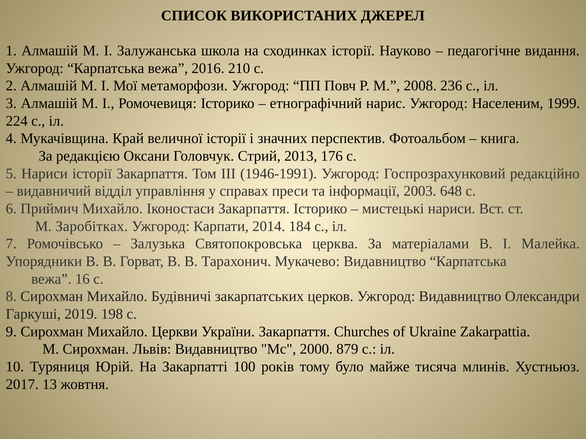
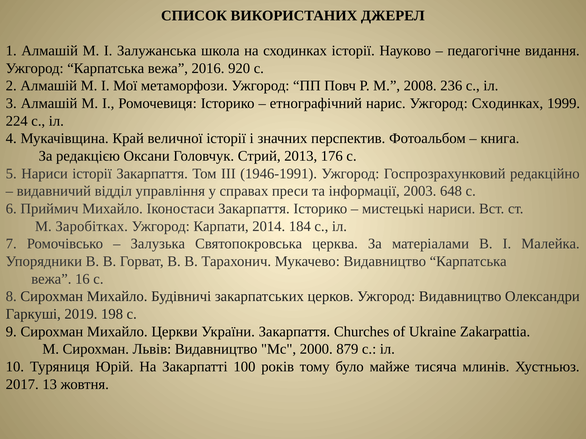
210: 210 -> 920
Ужгород Населеним: Населеним -> Сходинках
